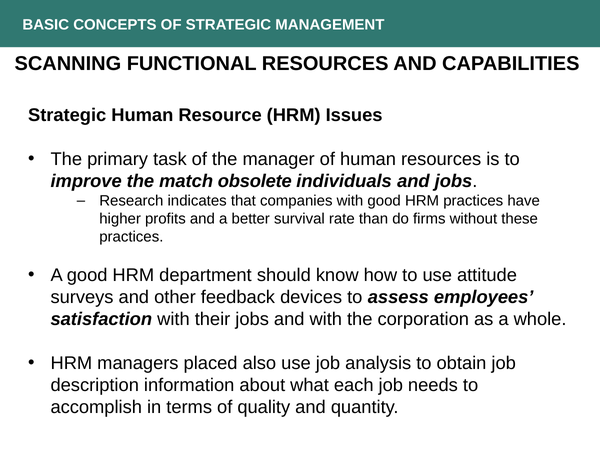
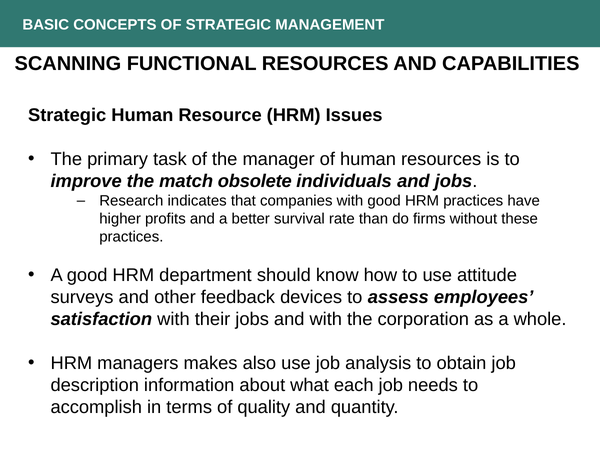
placed: placed -> makes
